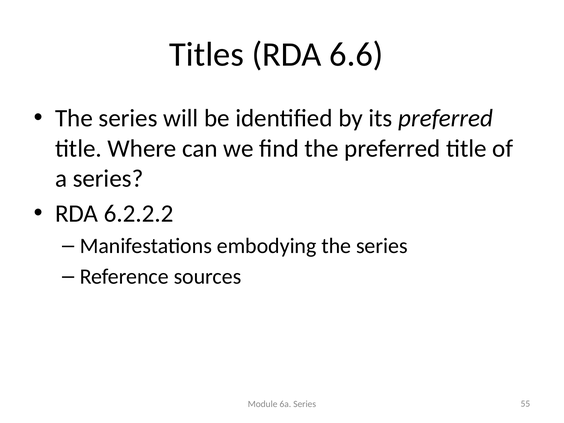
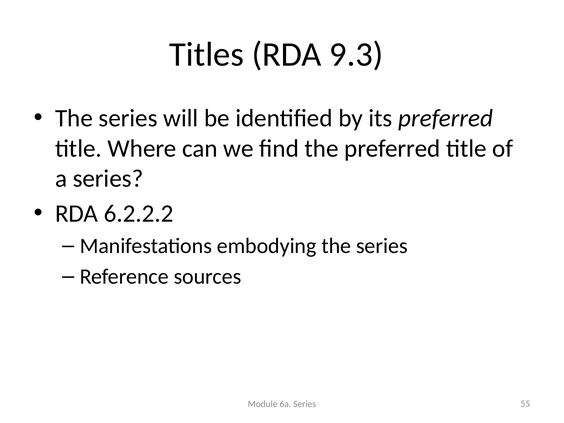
6.6: 6.6 -> 9.3
